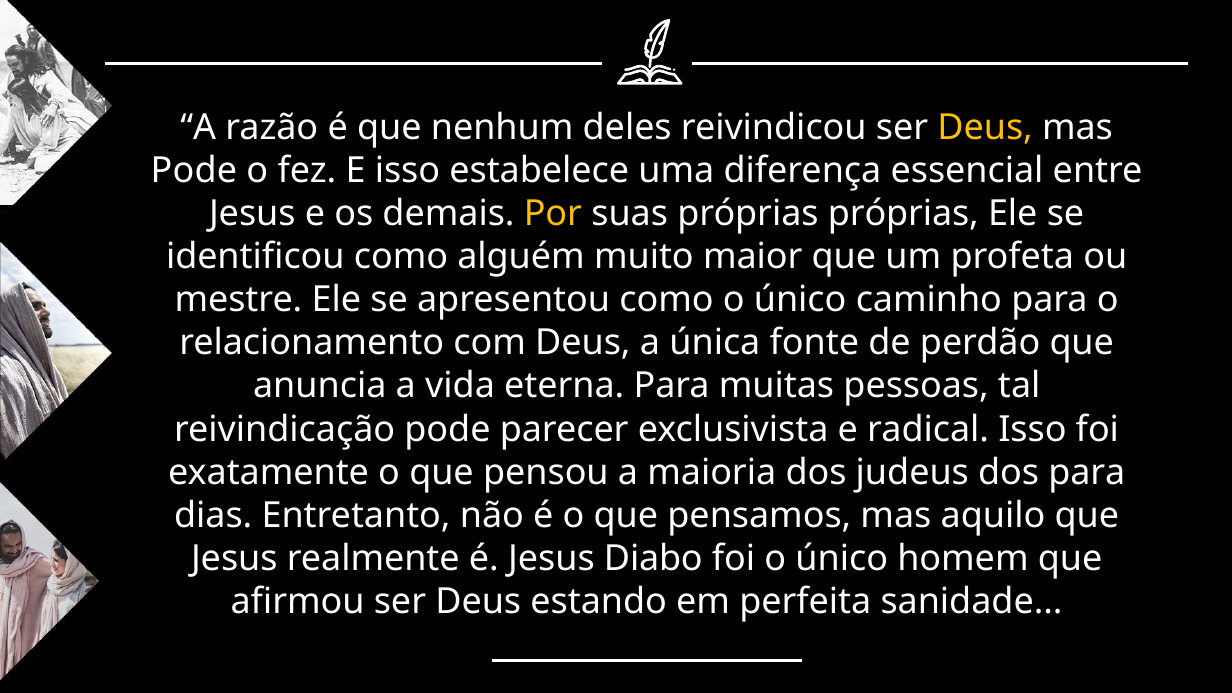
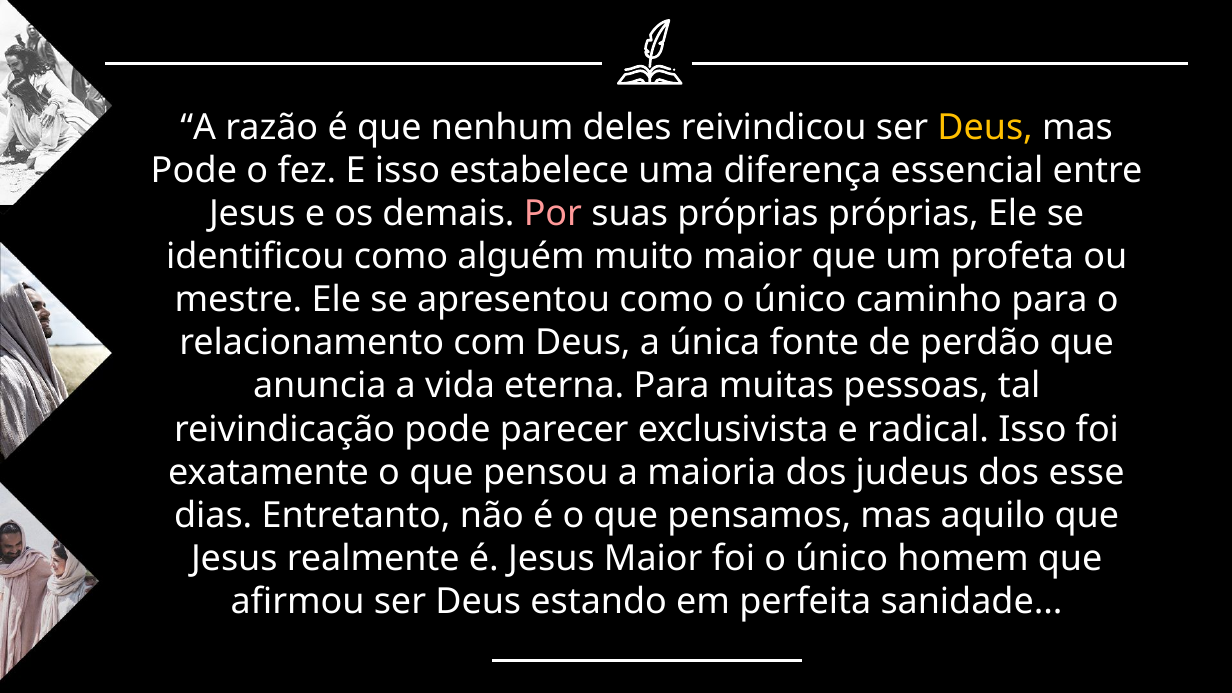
Por colour: yellow -> pink
dos para: para -> esse
Jesus Diabo: Diabo -> Maior
